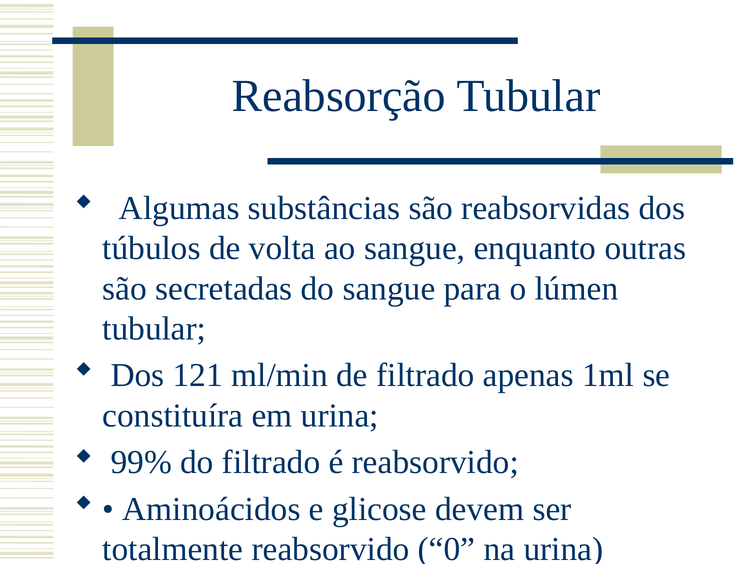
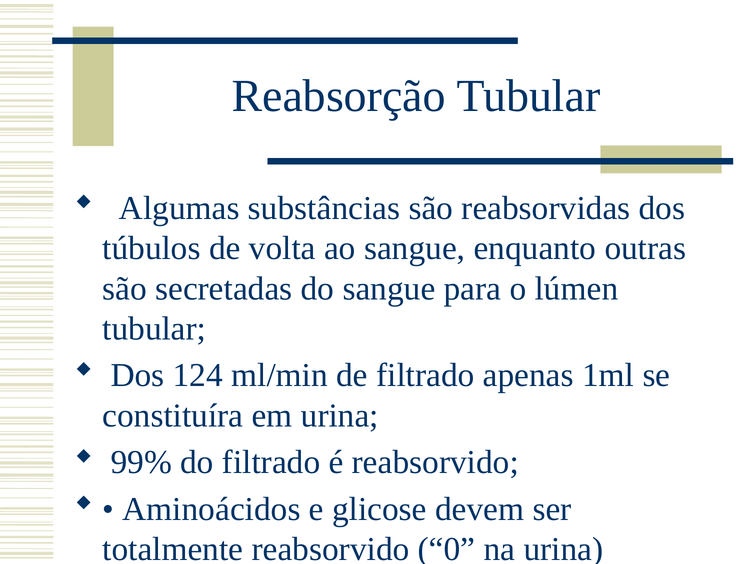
121: 121 -> 124
